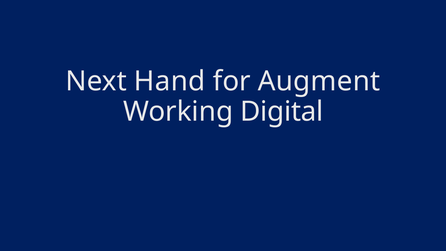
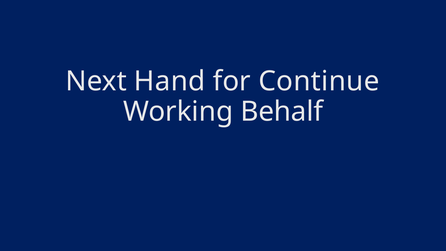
Augment: Augment -> Continue
Digital: Digital -> Behalf
